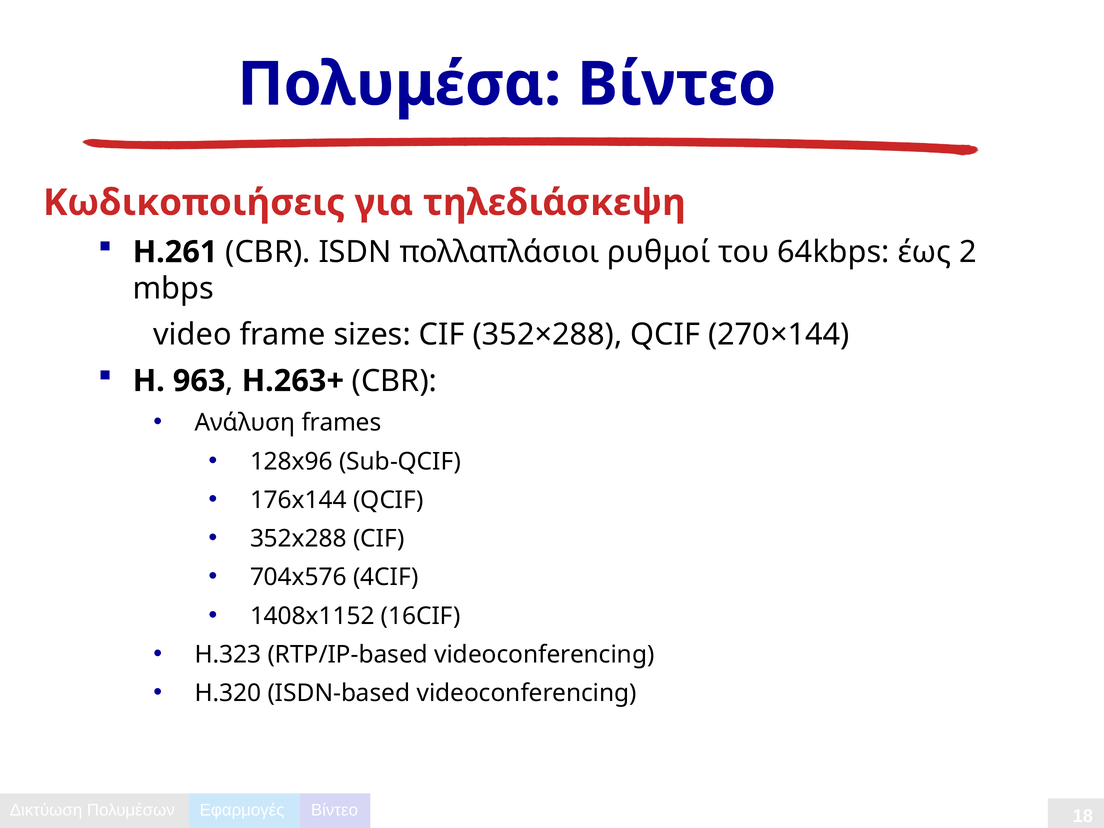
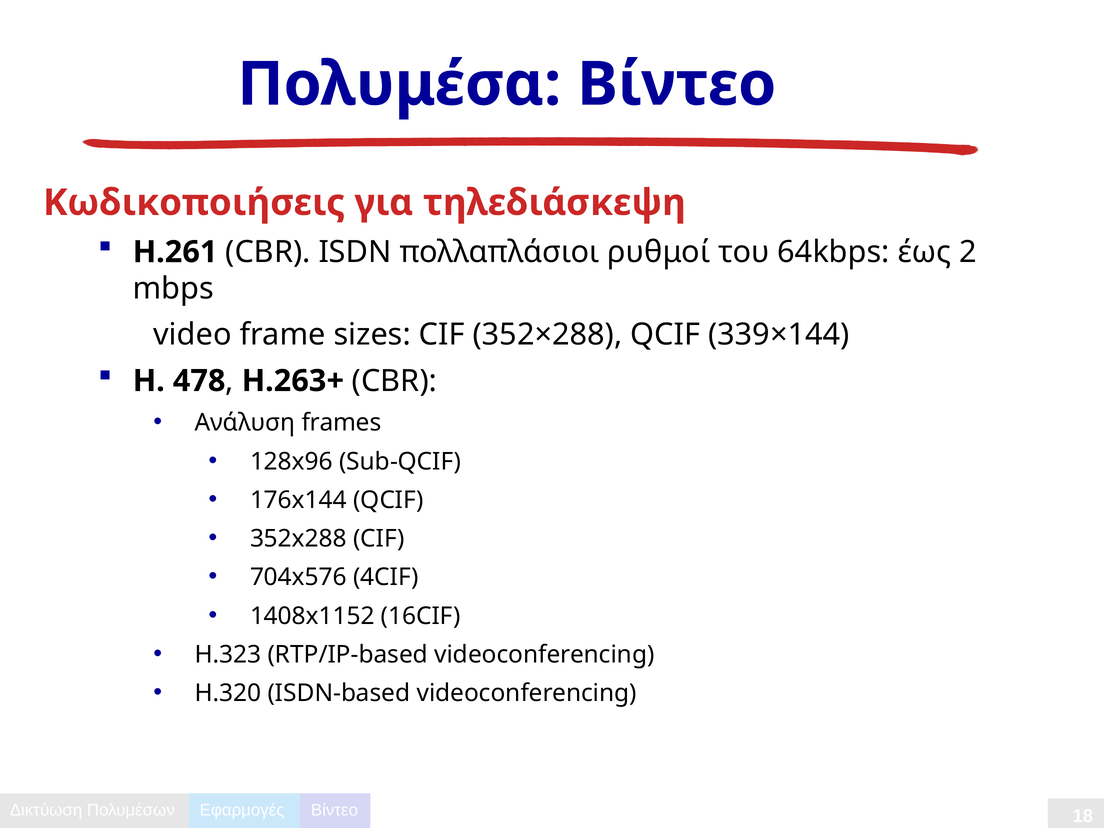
270×144: 270×144 -> 339×144
963: 963 -> 478
